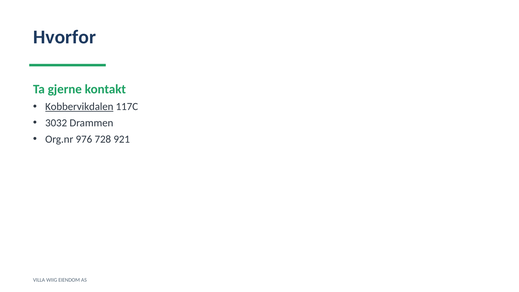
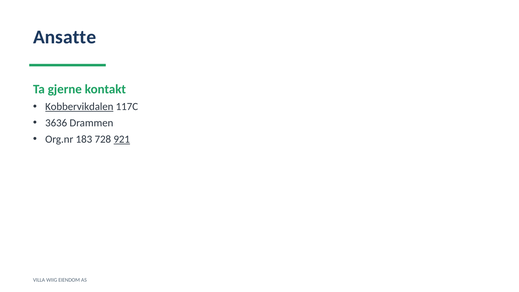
Hvorfor: Hvorfor -> Ansatte
3032: 3032 -> 3636
976: 976 -> 183
921 underline: none -> present
